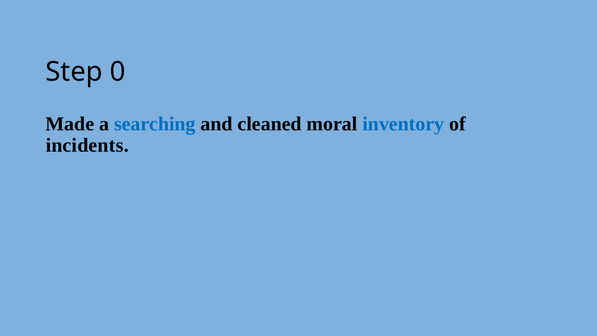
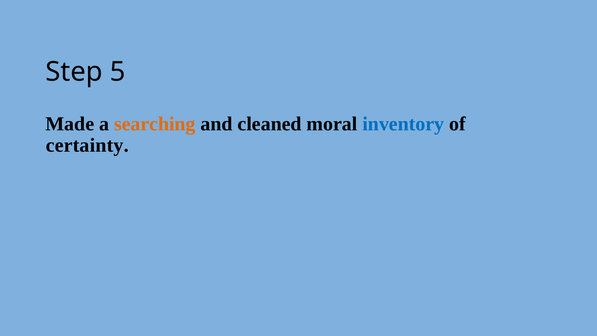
0: 0 -> 5
searching colour: blue -> orange
incidents: incidents -> certainty
